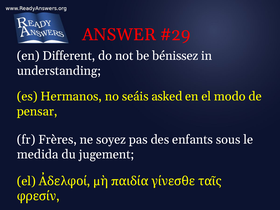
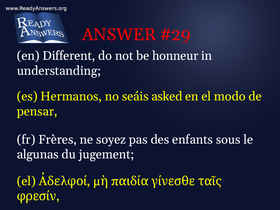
bénissez: bénissez -> honneur
medida: medida -> algunas
